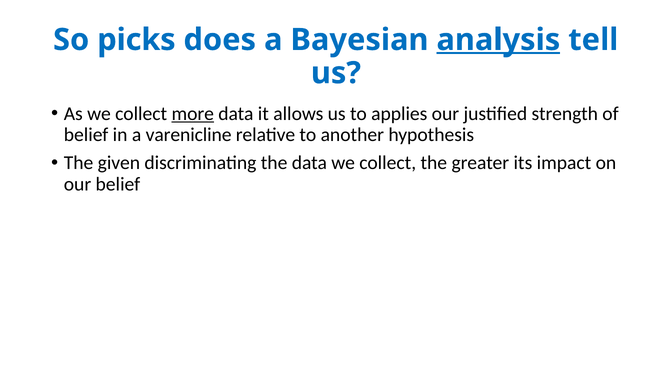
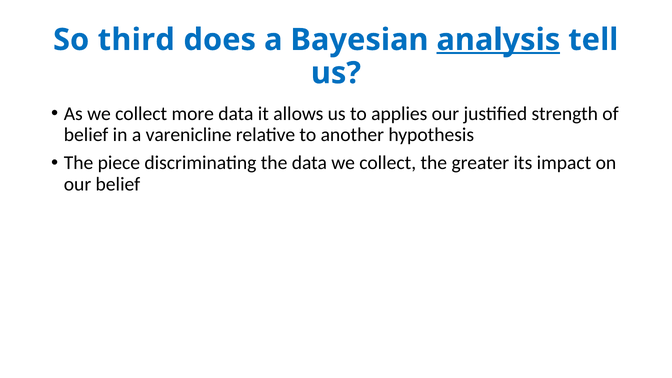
picks: picks -> third
more underline: present -> none
given: given -> piece
